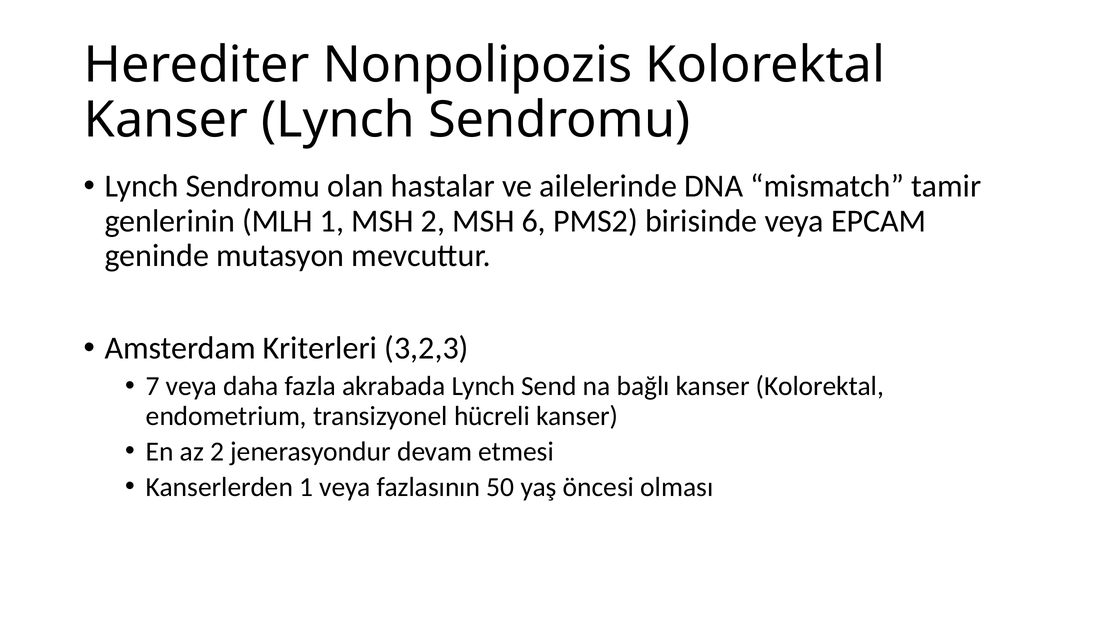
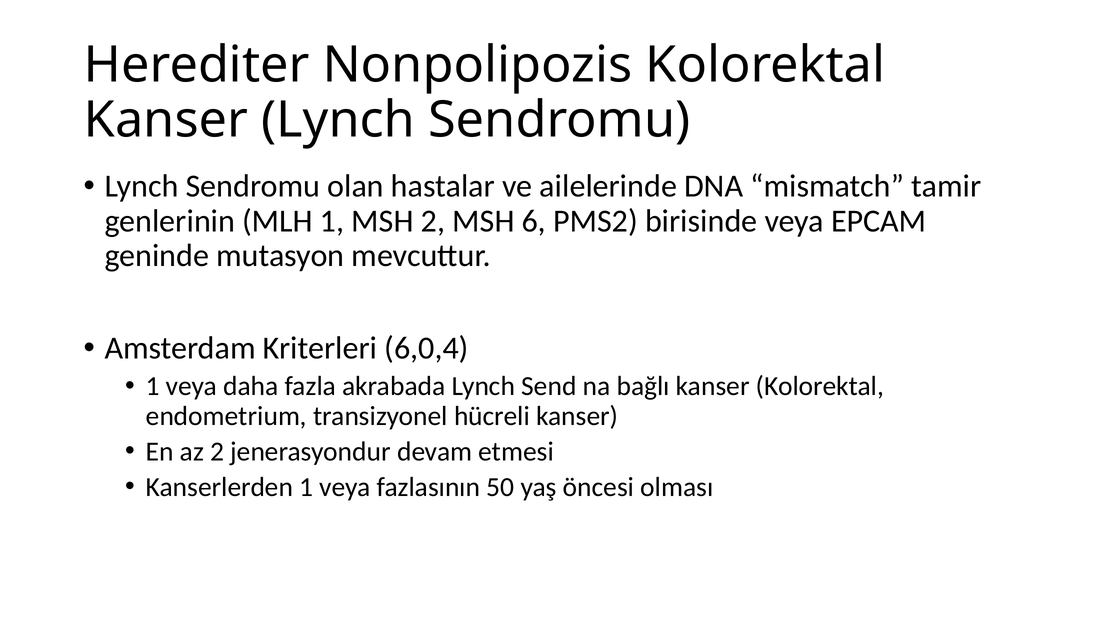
3,2,3: 3,2,3 -> 6,0,4
7 at (153, 386): 7 -> 1
